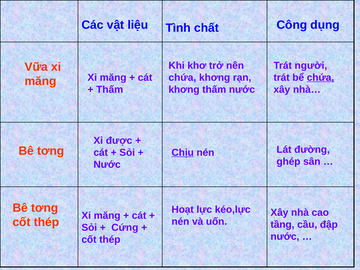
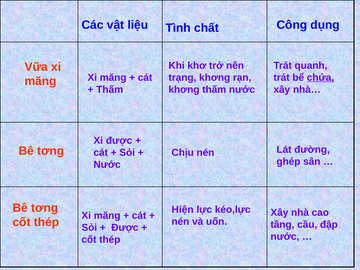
người: người -> quanh
chứa at (182, 77): chứa -> trạng
Chịu underline: present -> none
Hoạt: Hoạt -> Hiện
Cứng at (125, 227): Cứng -> Được
